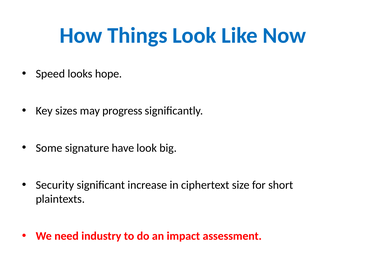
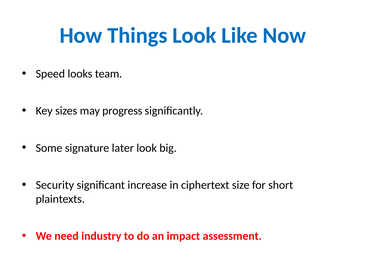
hope: hope -> team
have: have -> later
